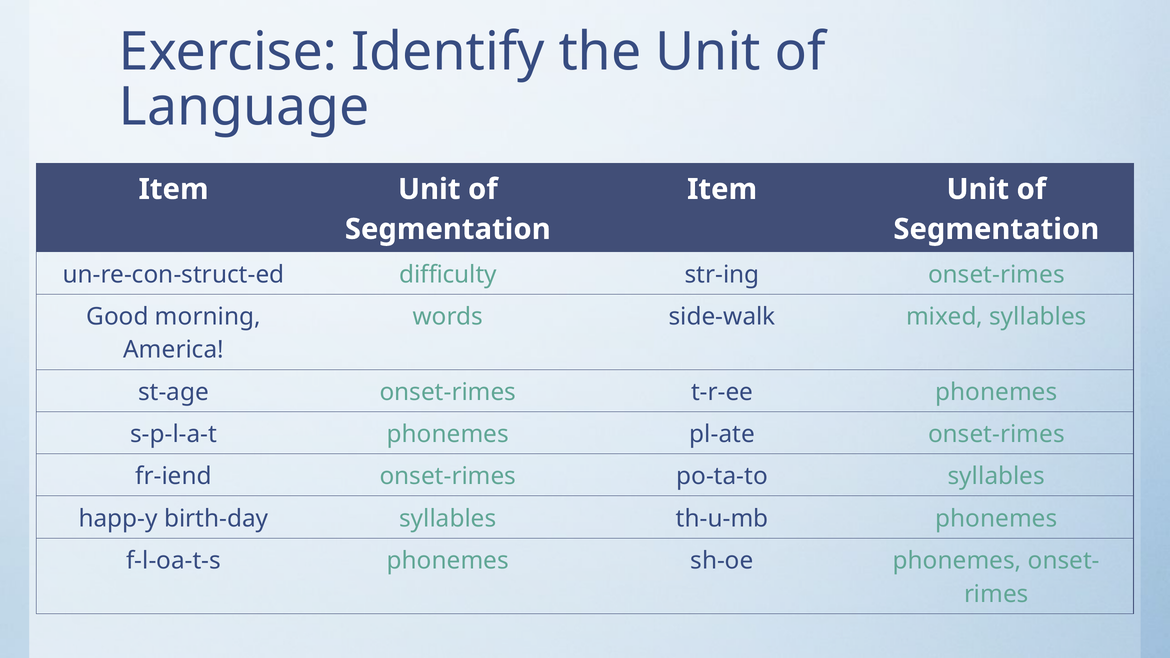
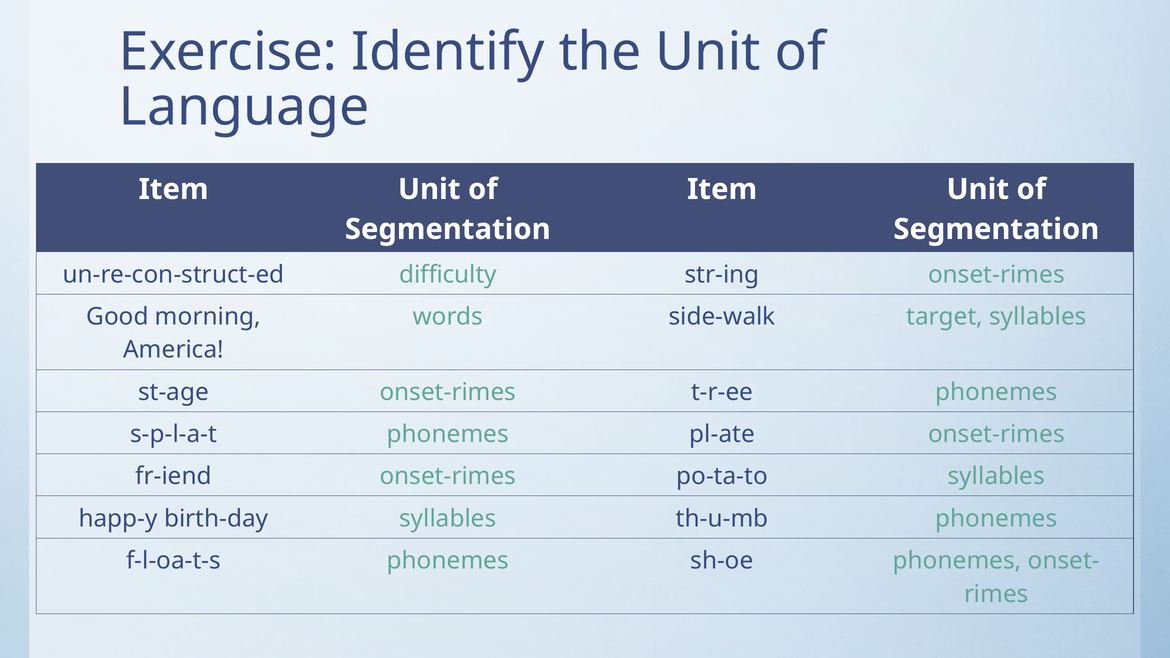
mixed: mixed -> target
